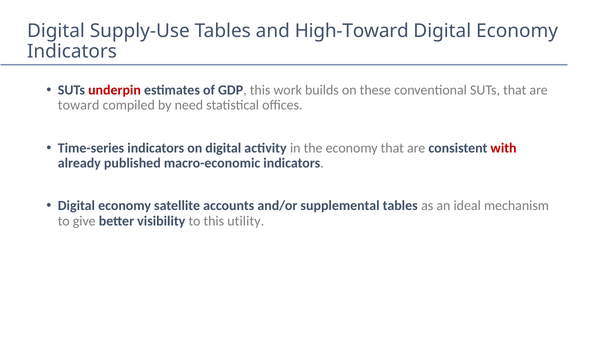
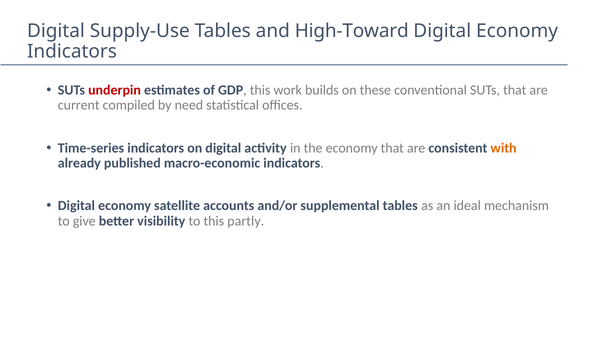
toward: toward -> current
with colour: red -> orange
utility: utility -> partly
